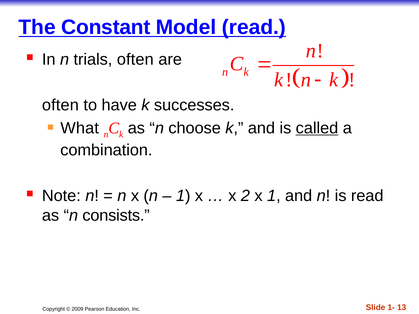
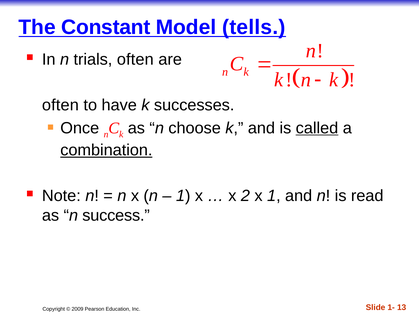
Model read: read -> tells
What: What -> Once
combination underline: none -> present
consists: consists -> success
